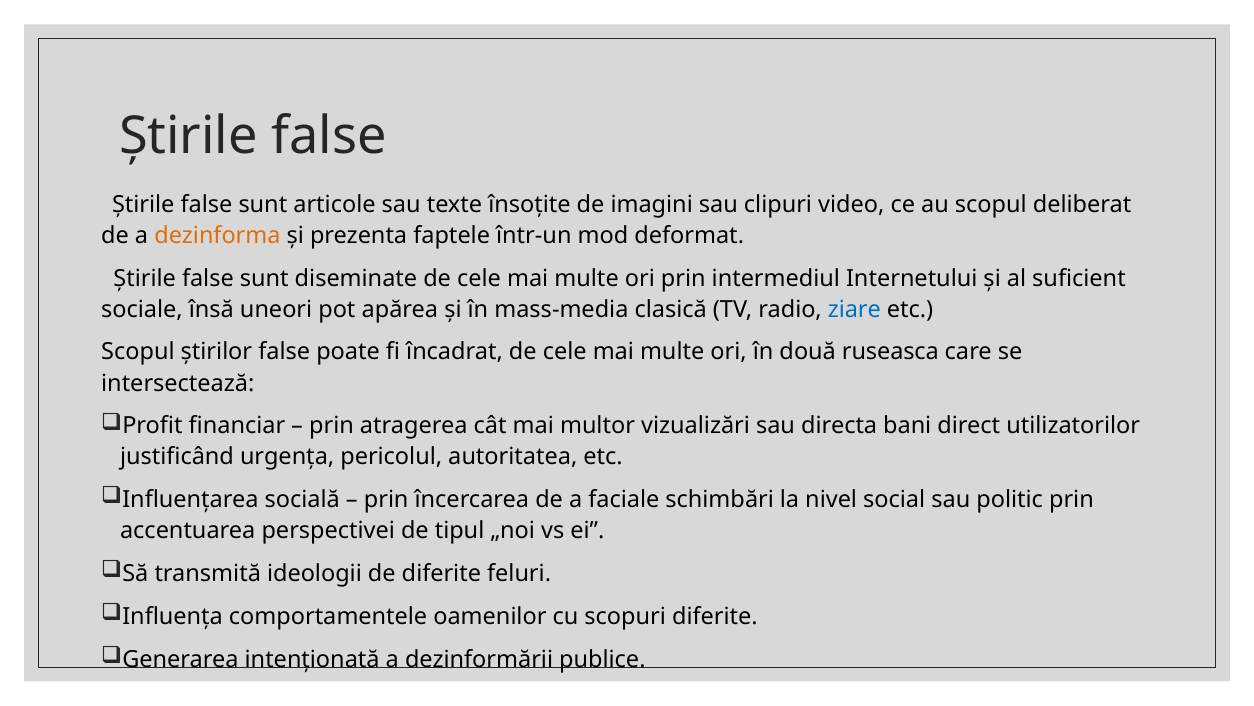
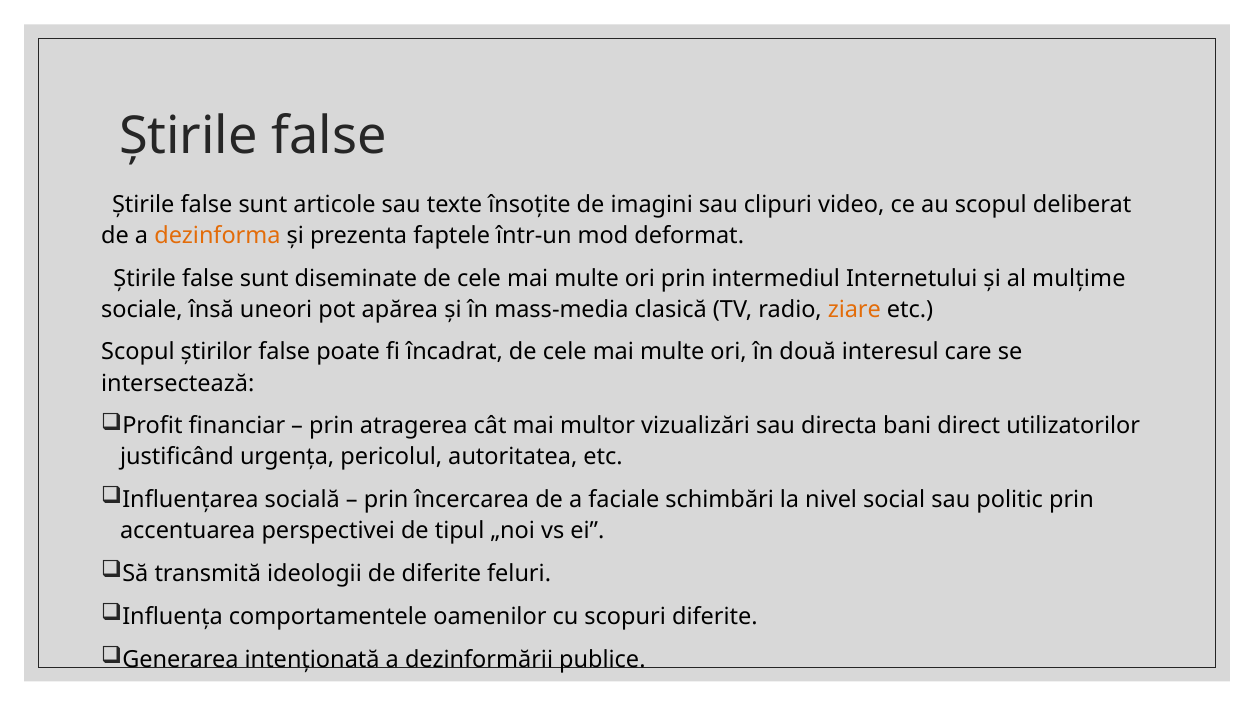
suficient: suficient -> mulțime
ziare colour: blue -> orange
ruseasca: ruseasca -> interesul
